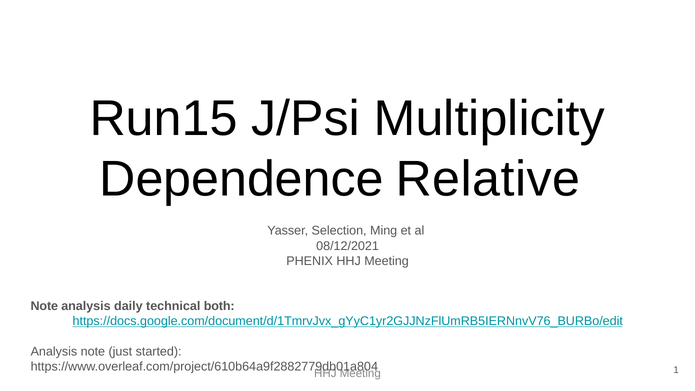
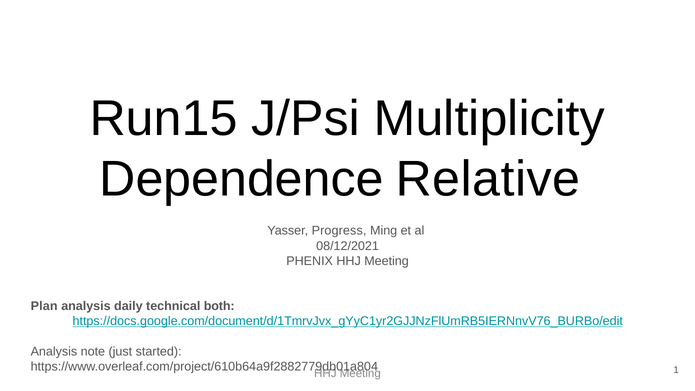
Selection: Selection -> Progress
Note at (44, 306): Note -> Plan
